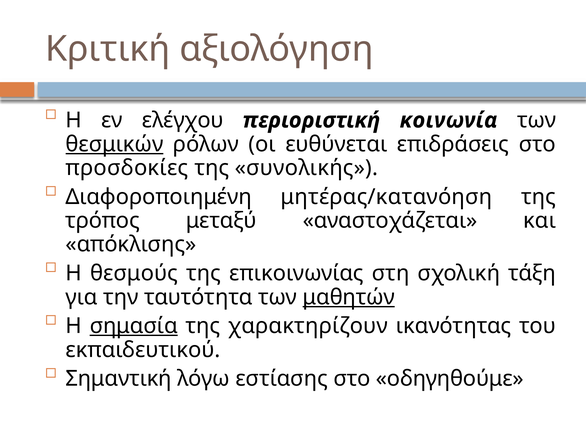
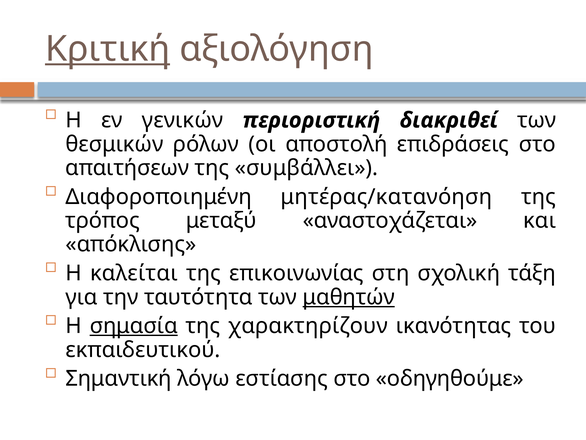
Κριτική underline: none -> present
ελέγχου: ελέγχου -> γενικών
κοινωνία: κοινωνία -> διακριθεί
θεσμικών underline: present -> none
ευθύνεται: ευθύνεται -> αποστολή
προσδοκίες: προσδοκίες -> απαιτήσεων
συνολικής: συνολικής -> συμβάλλει
θεσμούς: θεσμούς -> καλείται
